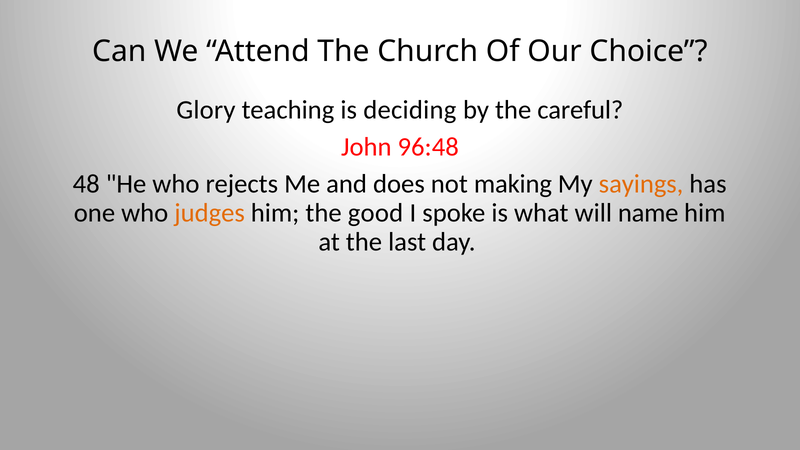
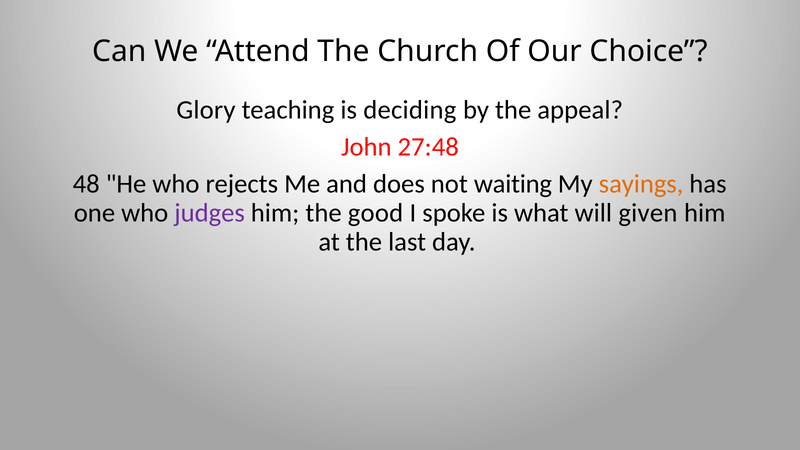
careful: careful -> appeal
96:48: 96:48 -> 27:48
making: making -> waiting
judges colour: orange -> purple
name: name -> given
